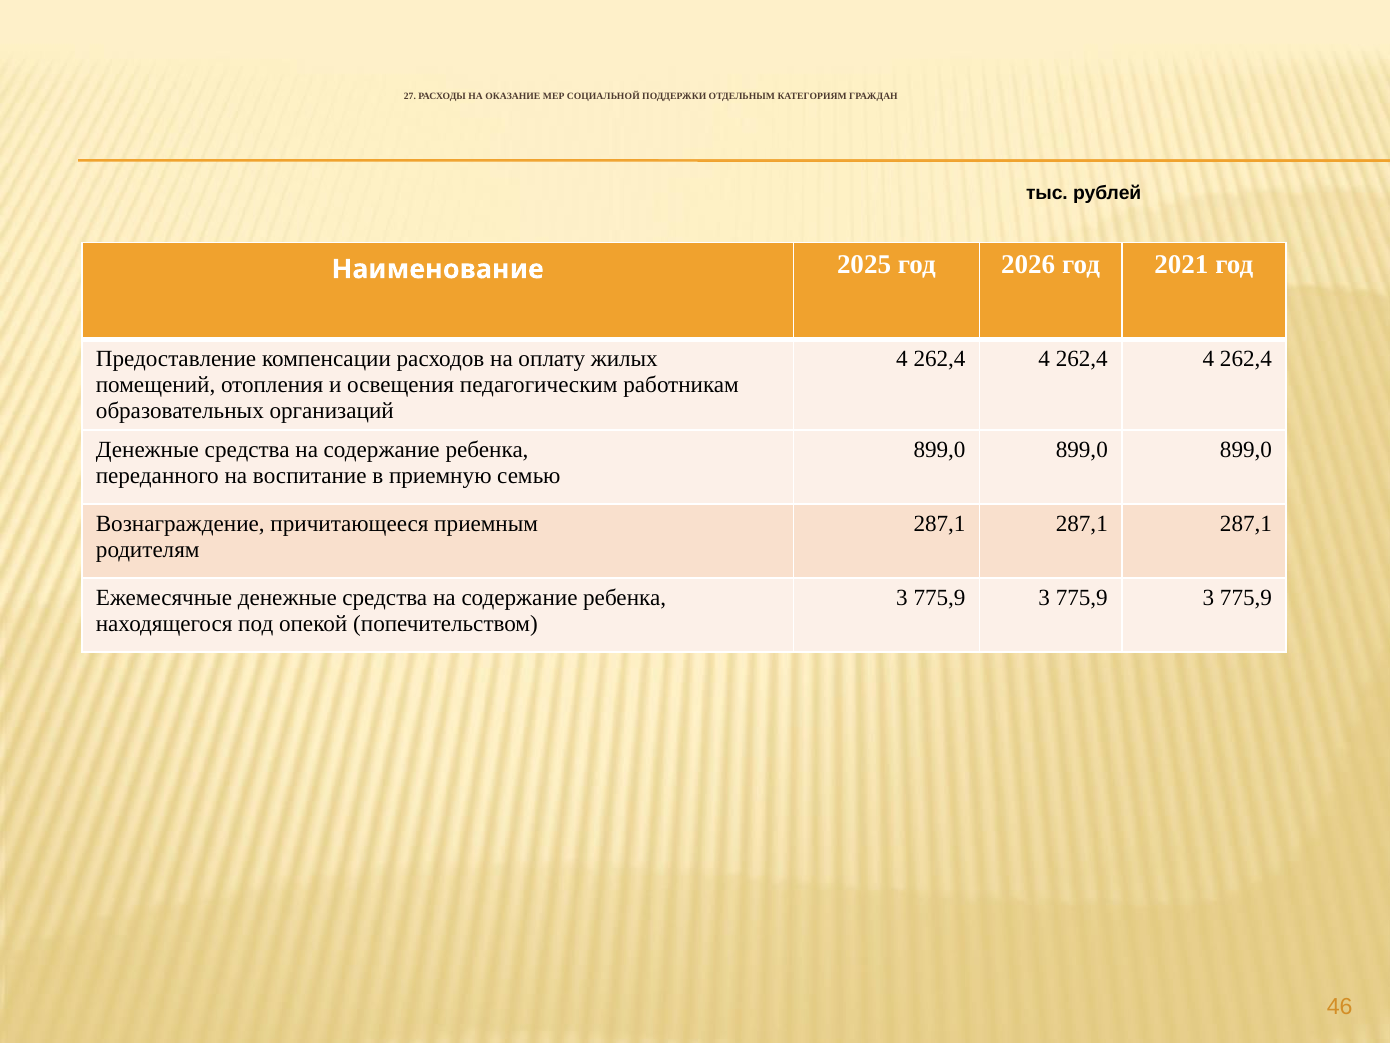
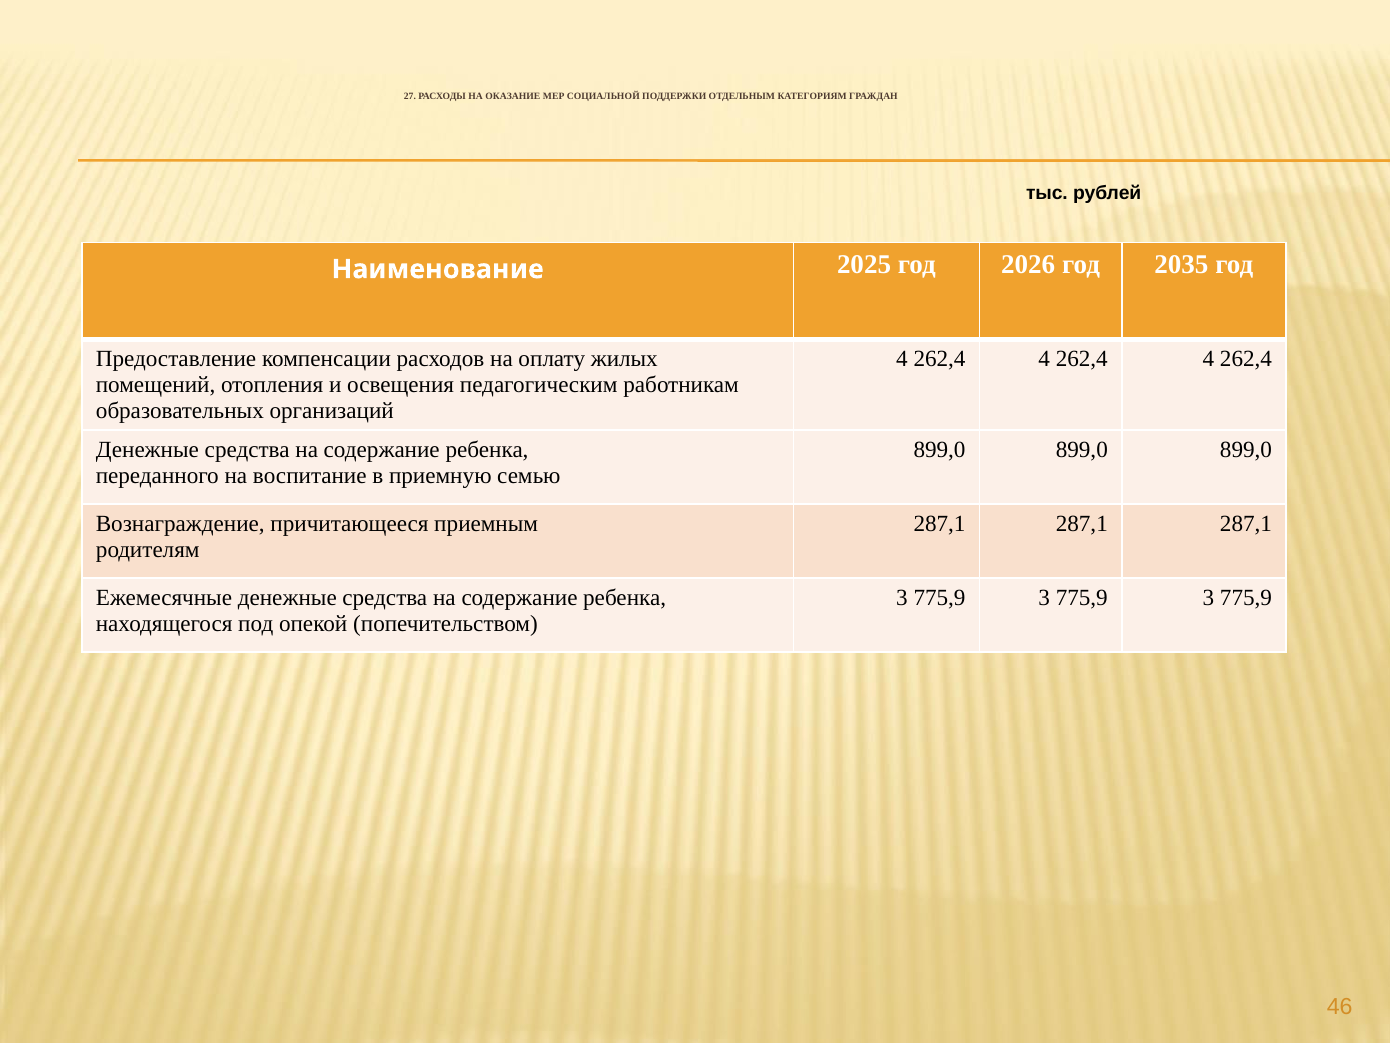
2021: 2021 -> 2035
